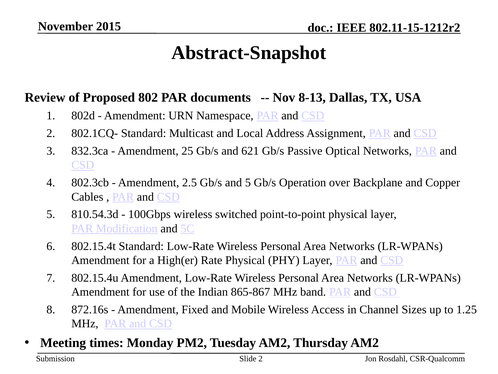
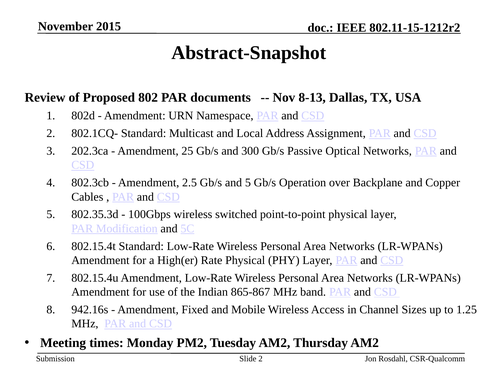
832.3ca: 832.3ca -> 202.3ca
621: 621 -> 300
810.54.3d: 810.54.3d -> 802.35.3d
872.16s: 872.16s -> 942.16s
